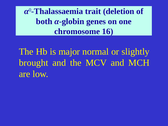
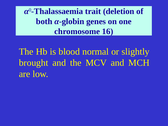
major: major -> blood
